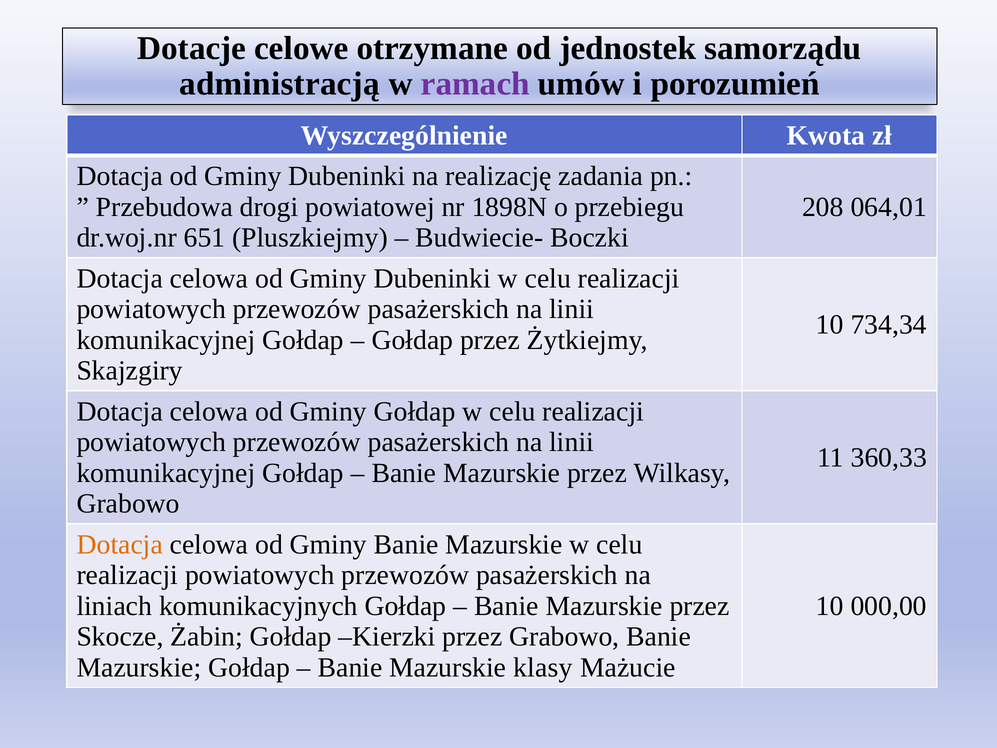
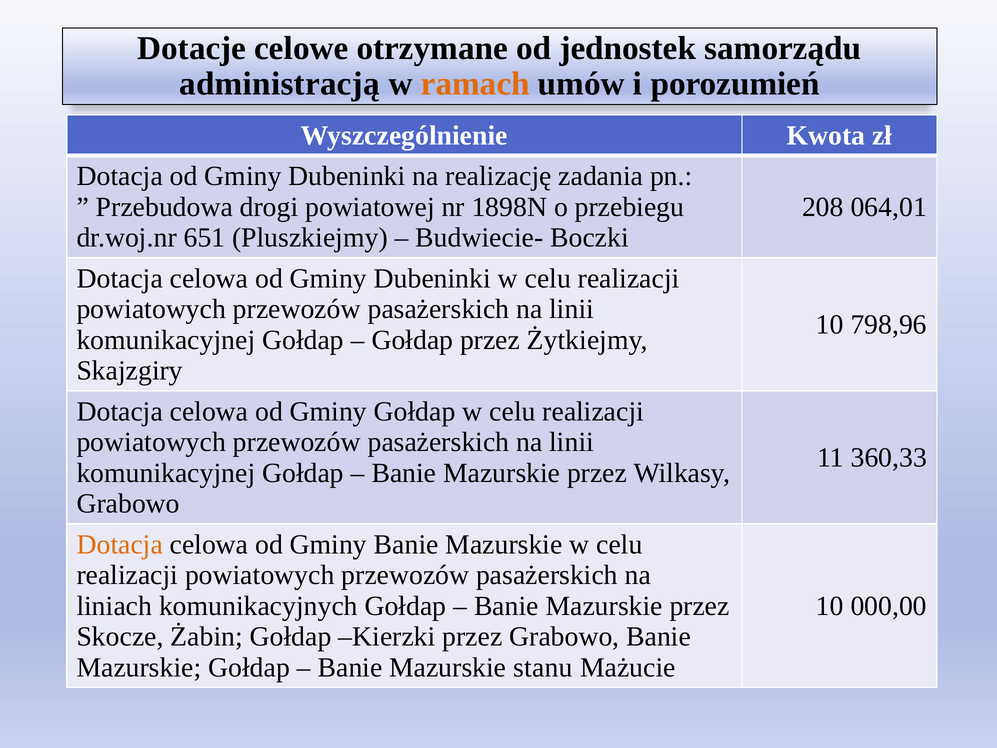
ramach colour: purple -> orange
734,34: 734,34 -> 798,96
klasy: klasy -> stanu
